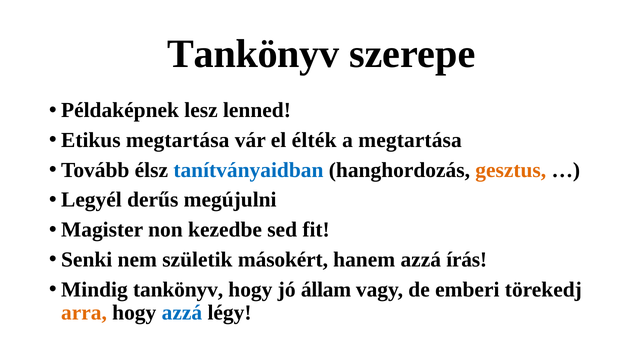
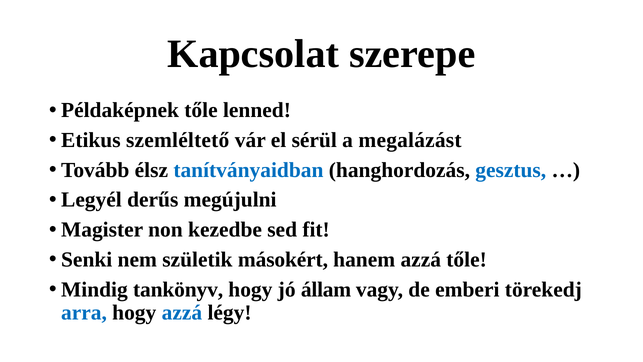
Tankönyv at (253, 54): Tankönyv -> Kapcsolat
Példaképnek lesz: lesz -> tőle
Etikus megtartása: megtartása -> szemléltető
élték: élték -> sérül
a megtartása: megtartása -> megalázást
gesztus colour: orange -> blue
azzá írás: írás -> tőle
arra colour: orange -> blue
